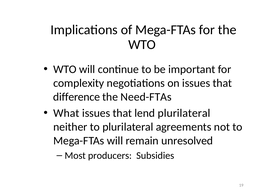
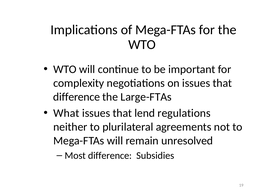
Need-FTAs: Need-FTAs -> Large-FTAs
lend plurilateral: plurilateral -> regulations
Most producers: producers -> difference
